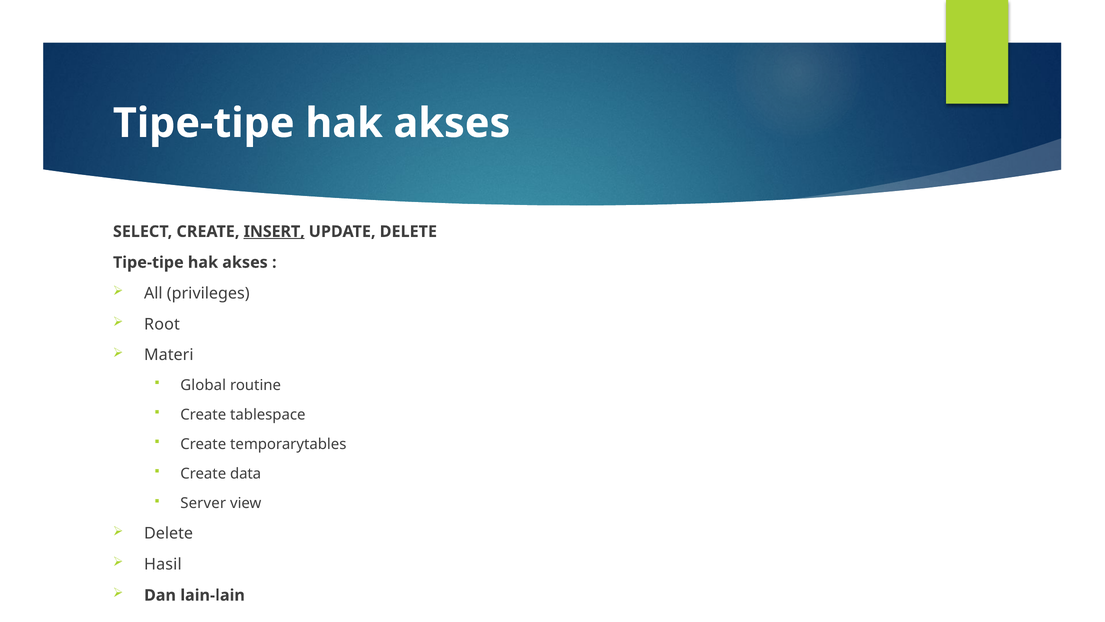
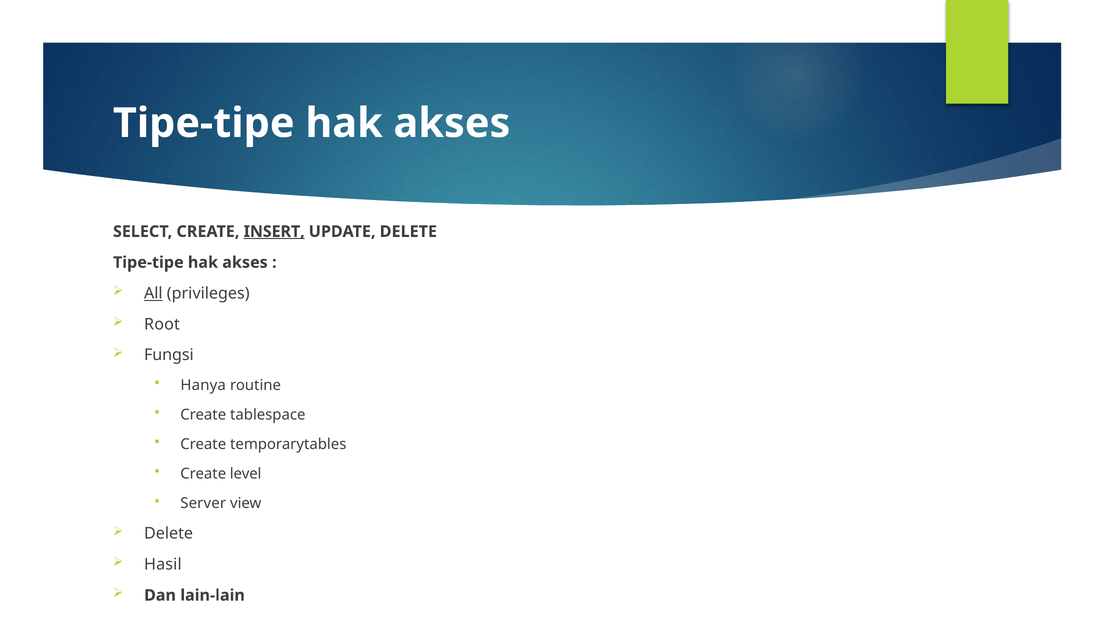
All underline: none -> present
Materi: Materi -> Fungsi
Global: Global -> Hanya
data: data -> level
